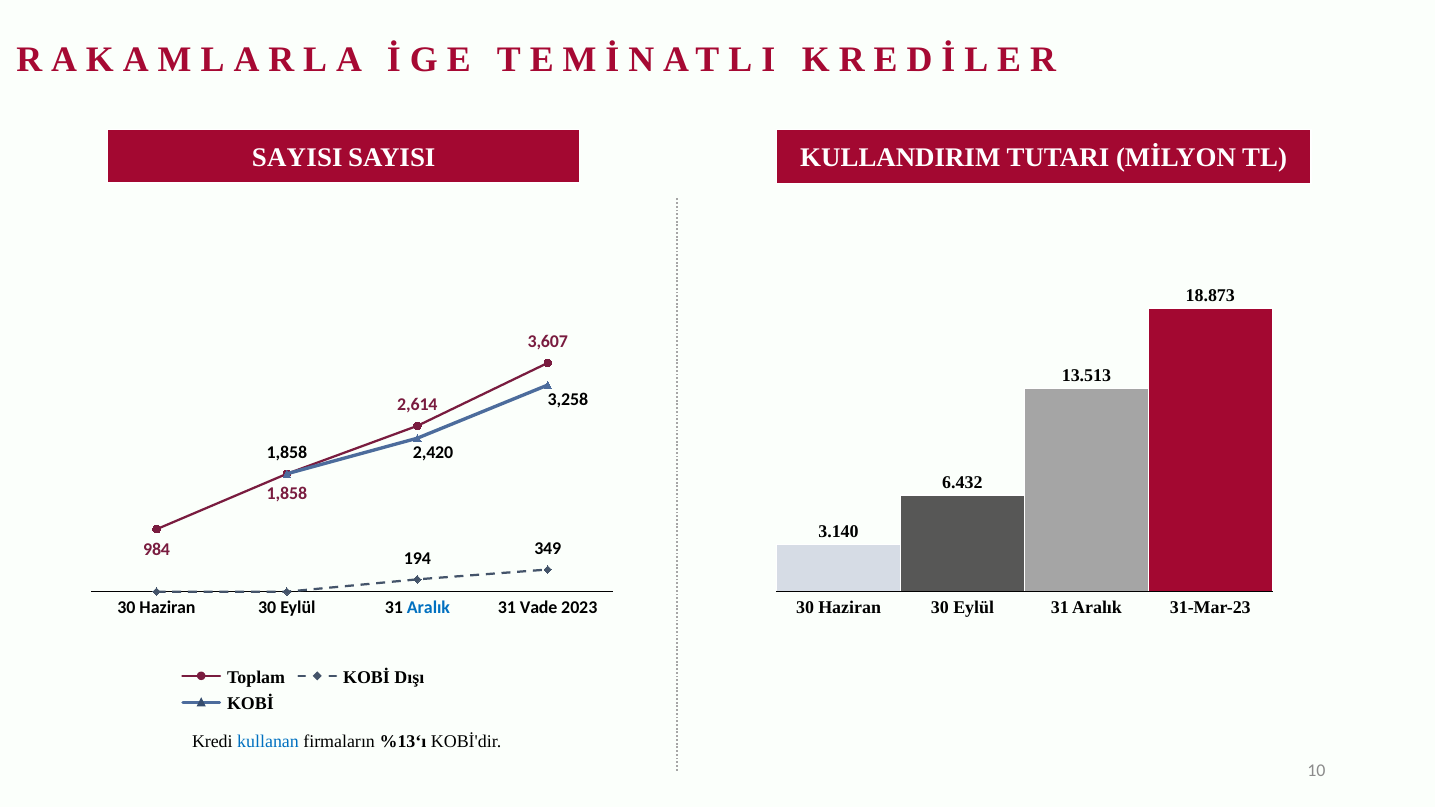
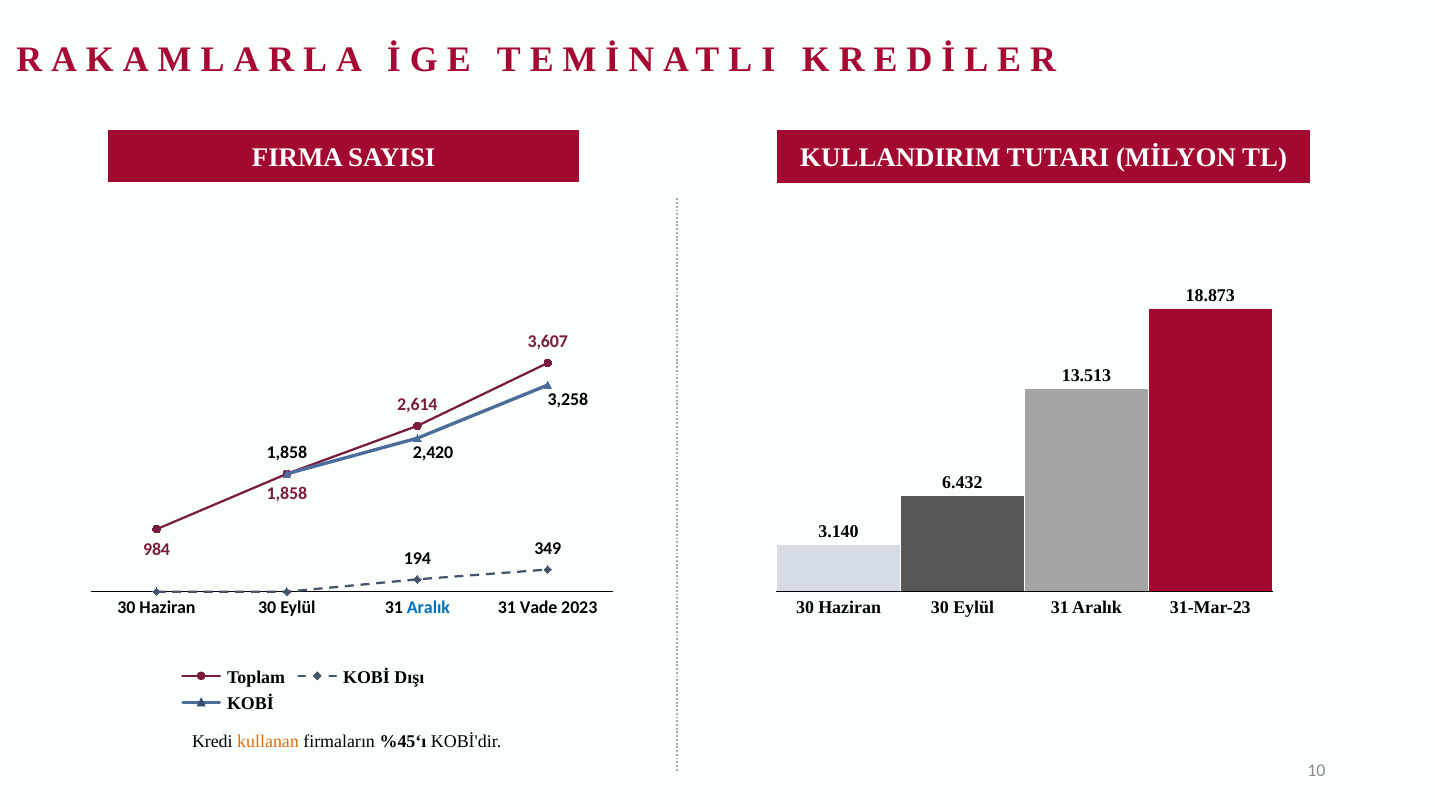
SAYISI at (297, 158): SAYISI -> FIRMA
kullanan colour: blue -> orange
%13‘ı: %13‘ı -> %45‘ı
